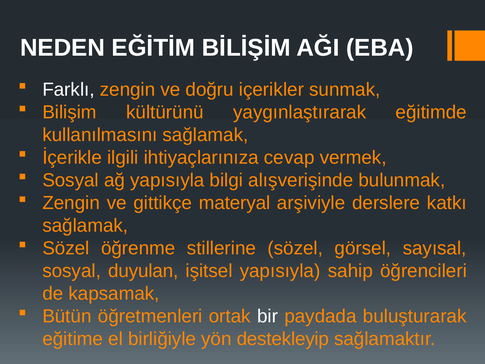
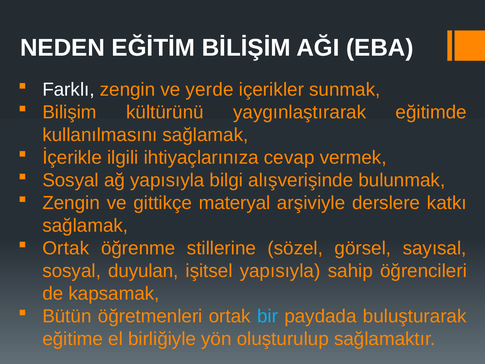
doğru: doğru -> yerde
Sözel at (66, 248): Sözel -> Ortak
bir colour: white -> light blue
destekleyip: destekleyip -> oluşturulup
